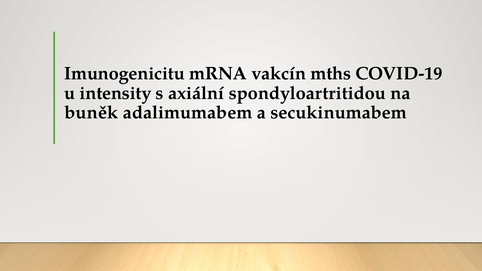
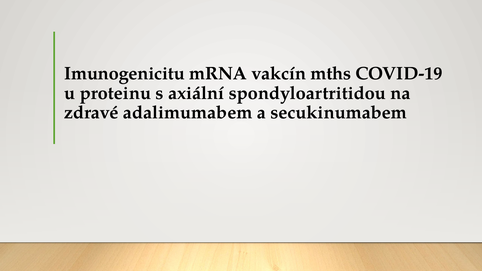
intensity: intensity -> proteinu
buněk: buněk -> zdravé
